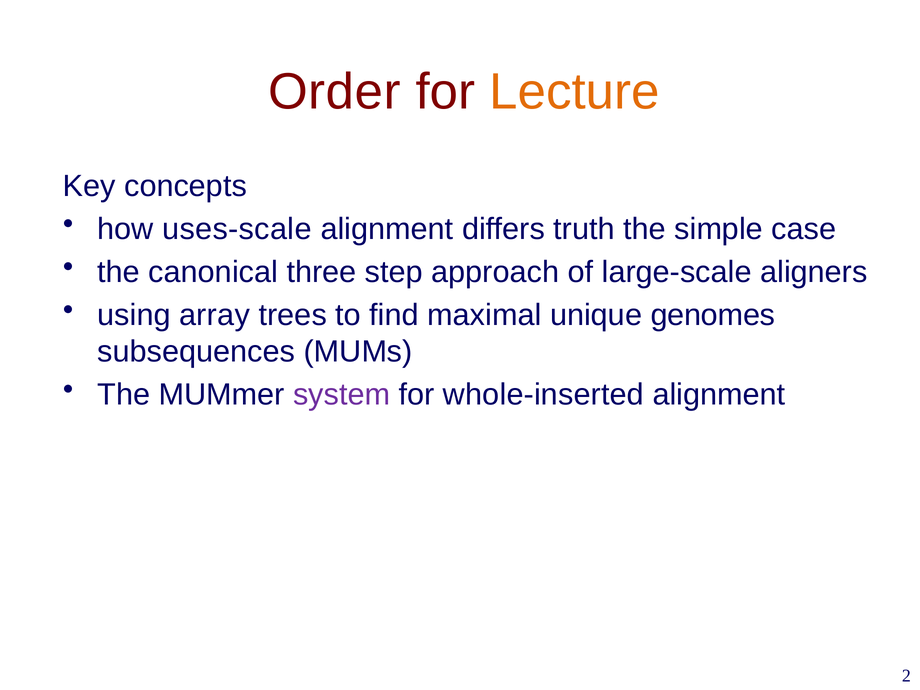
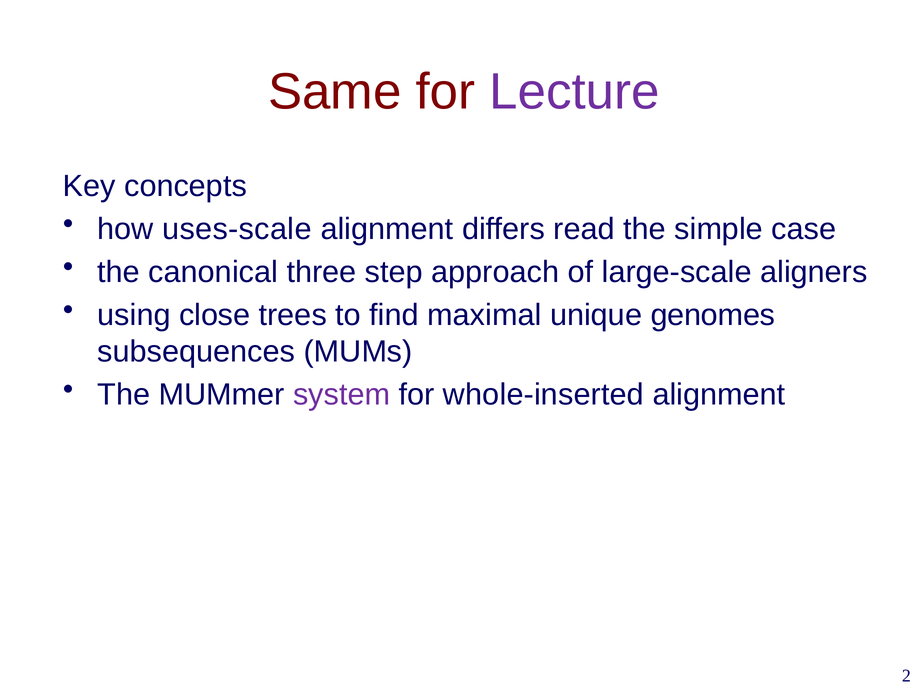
Order: Order -> Same
Lecture colour: orange -> purple
truth: truth -> read
array: array -> close
